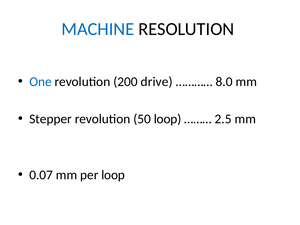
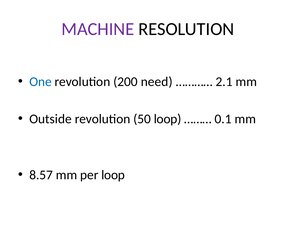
MACHINE colour: blue -> purple
drive: drive -> need
8.0: 8.0 -> 2.1
Stepper: Stepper -> Outside
2.5: 2.5 -> 0.1
0.07: 0.07 -> 8.57
